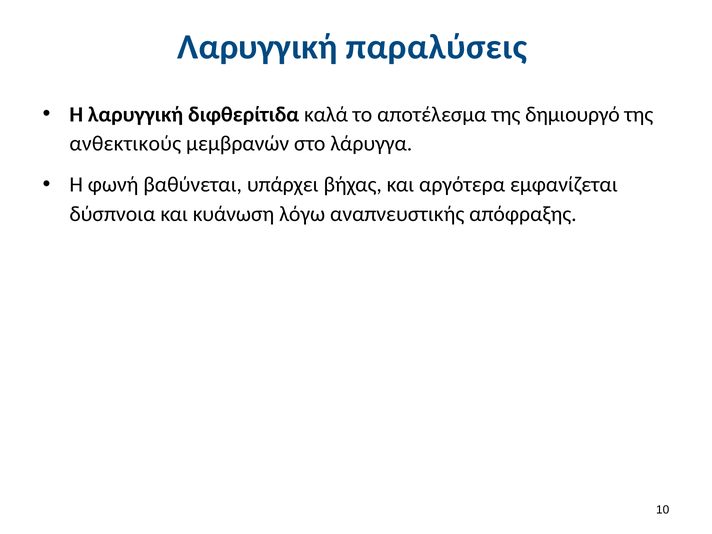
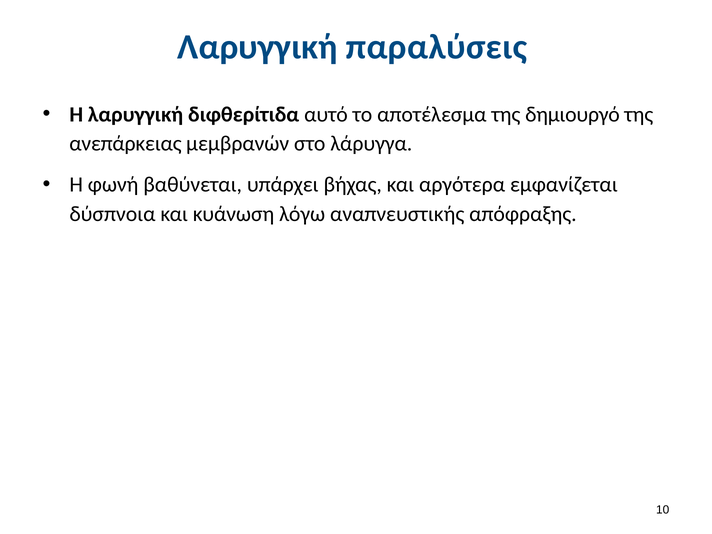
καλά: καλά -> αυτό
ανθεκτικούς: ανθεκτικούς -> ανεπάρκειας
